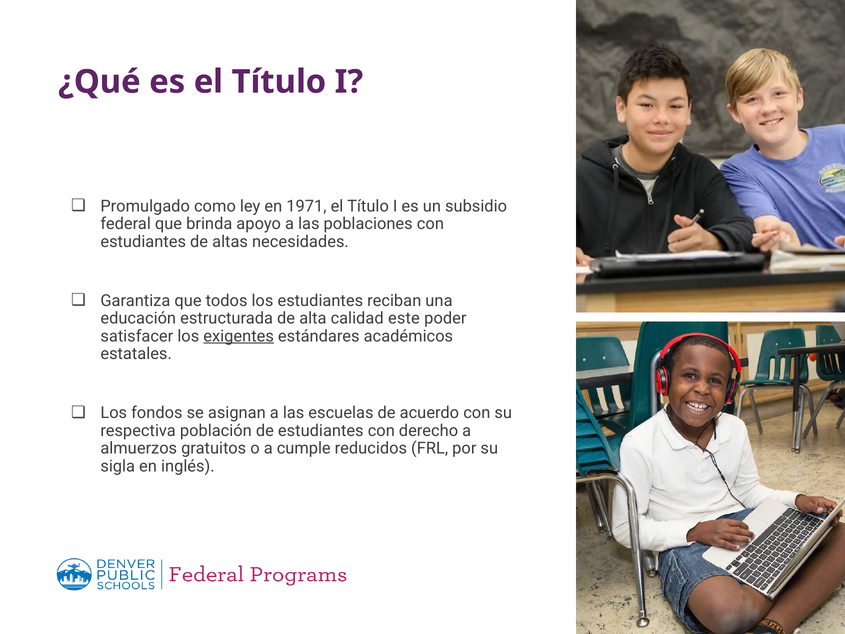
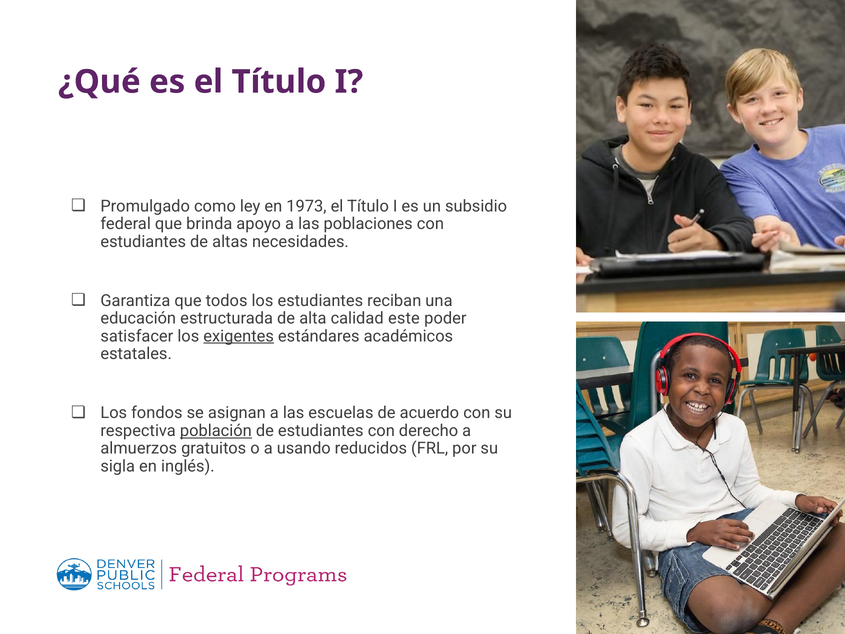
1971: 1971 -> 1973
población underline: none -> present
cumple: cumple -> usando
